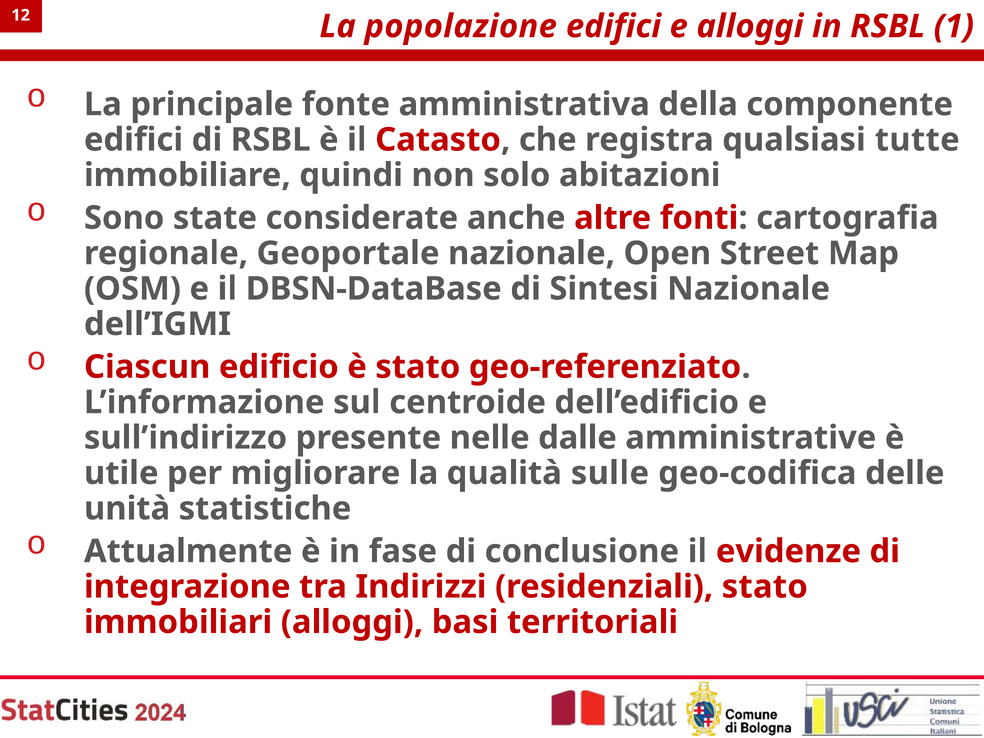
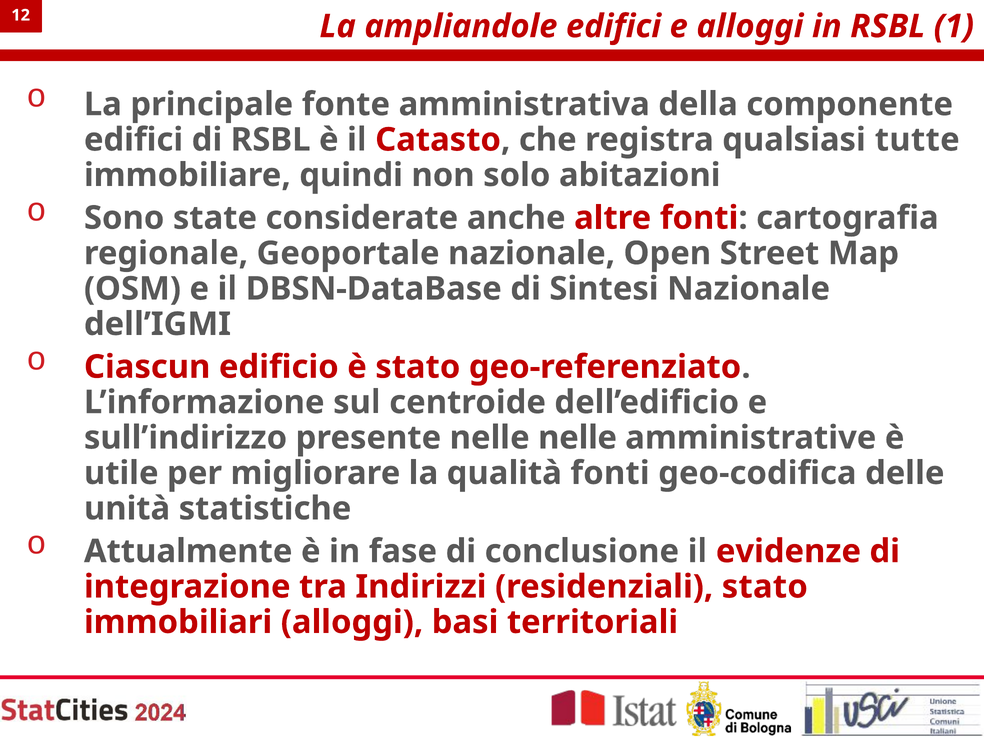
popolazione: popolazione -> ampliandole
nelle dalle: dalle -> nelle
qualità sulle: sulle -> fonti
